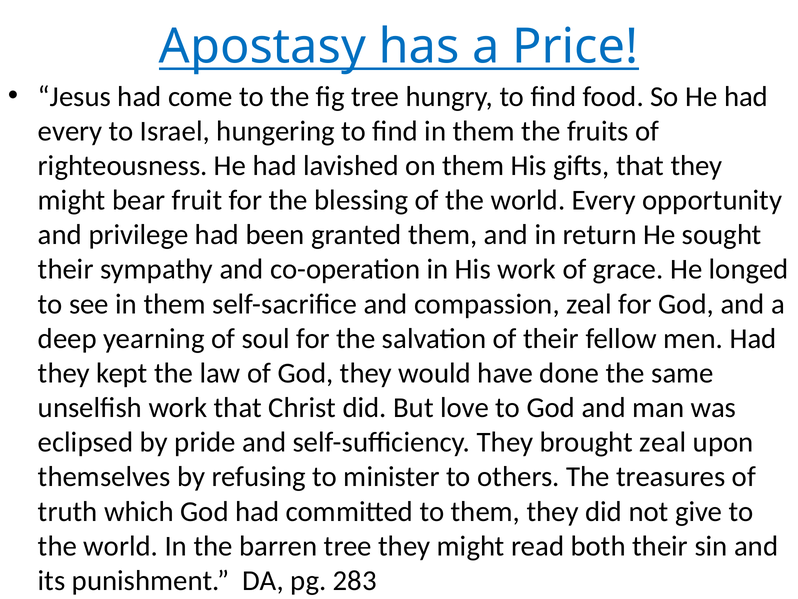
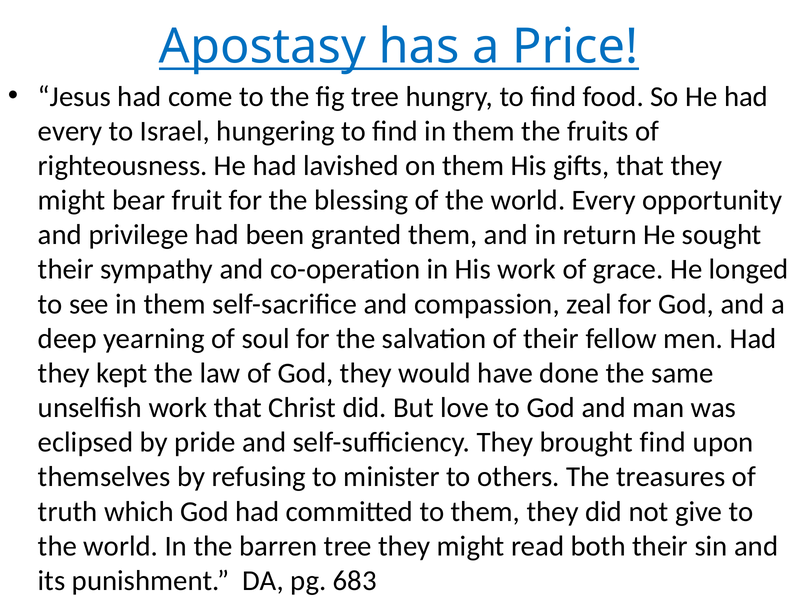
brought zeal: zeal -> find
283: 283 -> 683
